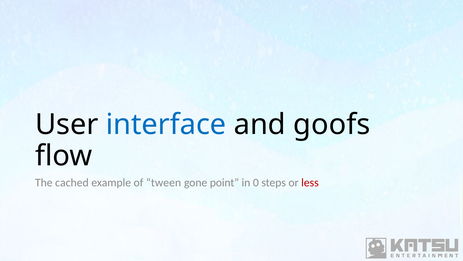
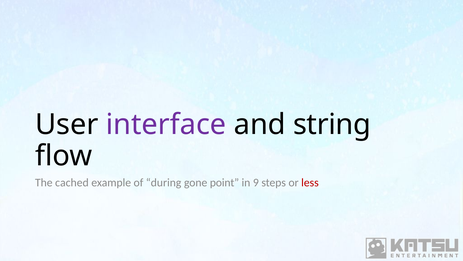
interface colour: blue -> purple
goofs: goofs -> string
tween: tween -> during
0: 0 -> 9
